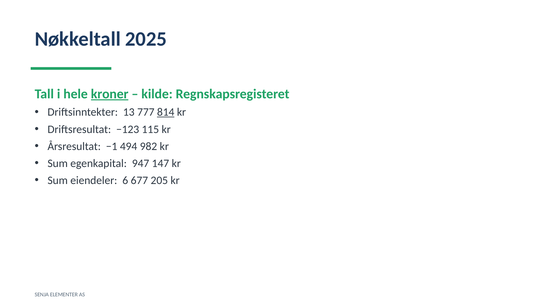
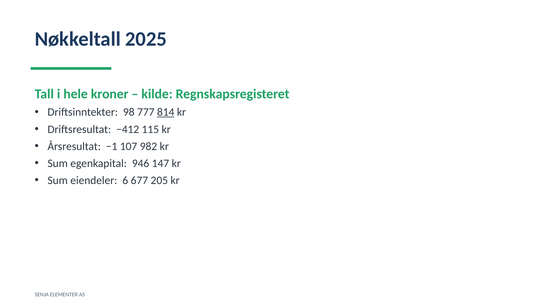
kroner underline: present -> none
13: 13 -> 98
−123: −123 -> −412
494: 494 -> 107
947: 947 -> 946
